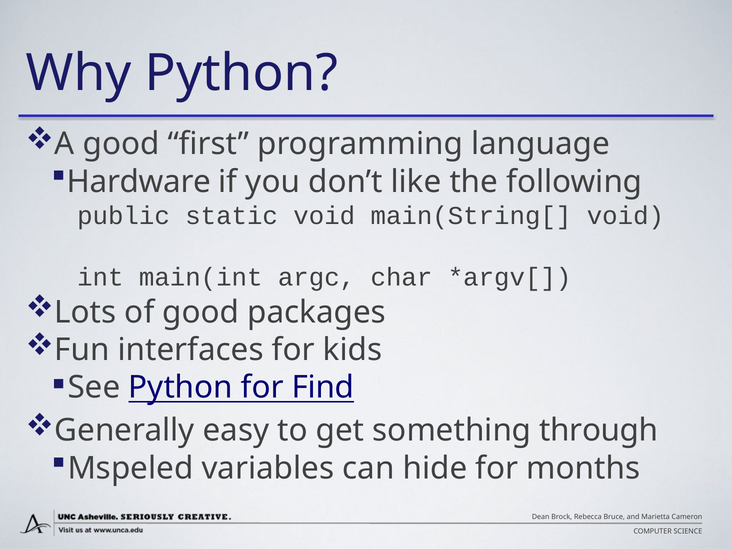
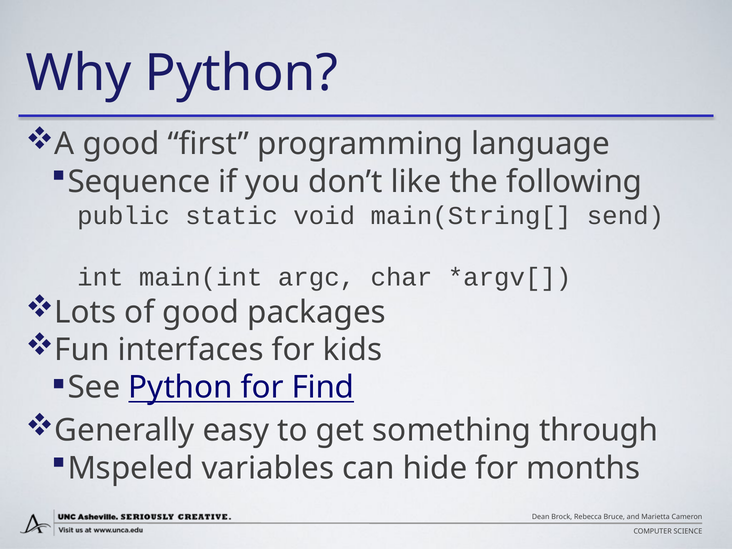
Hardware: Hardware -> Sequence
main(String[ void: void -> send
